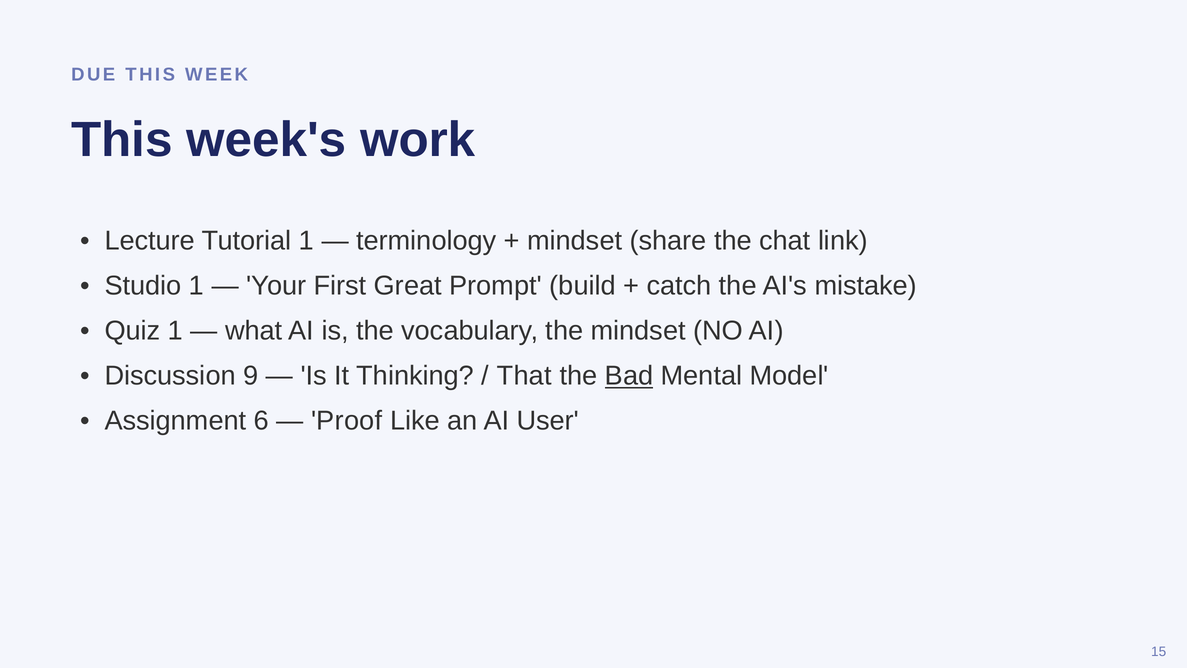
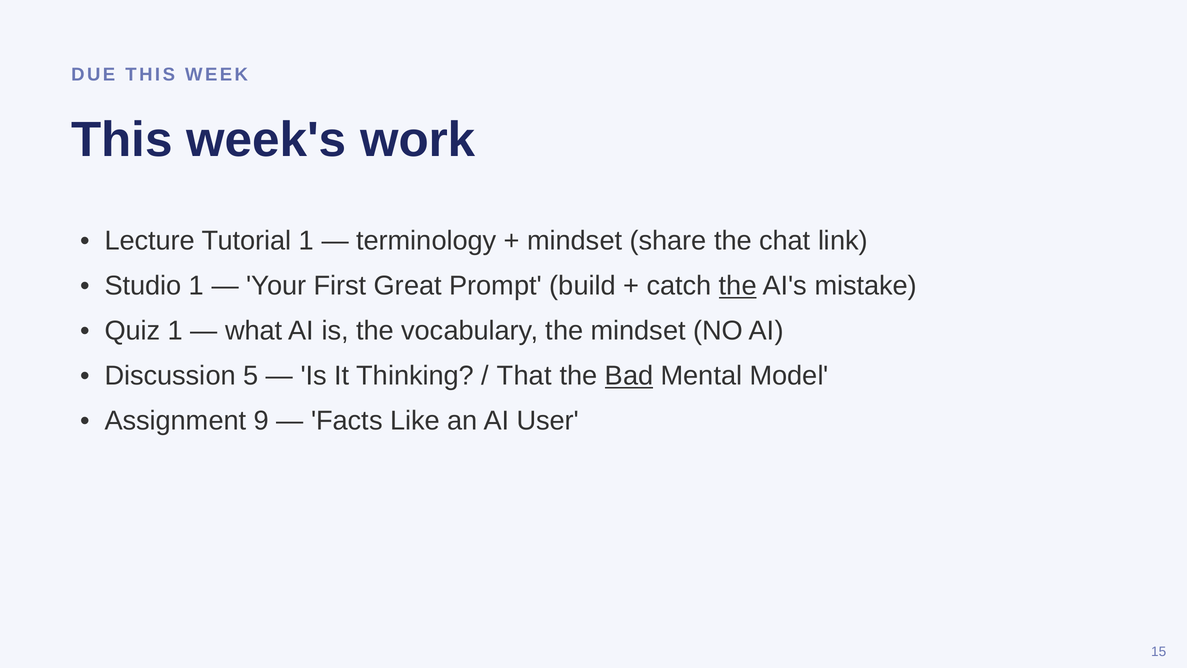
the at (738, 286) underline: none -> present
9: 9 -> 5
6: 6 -> 9
Proof: Proof -> Facts
